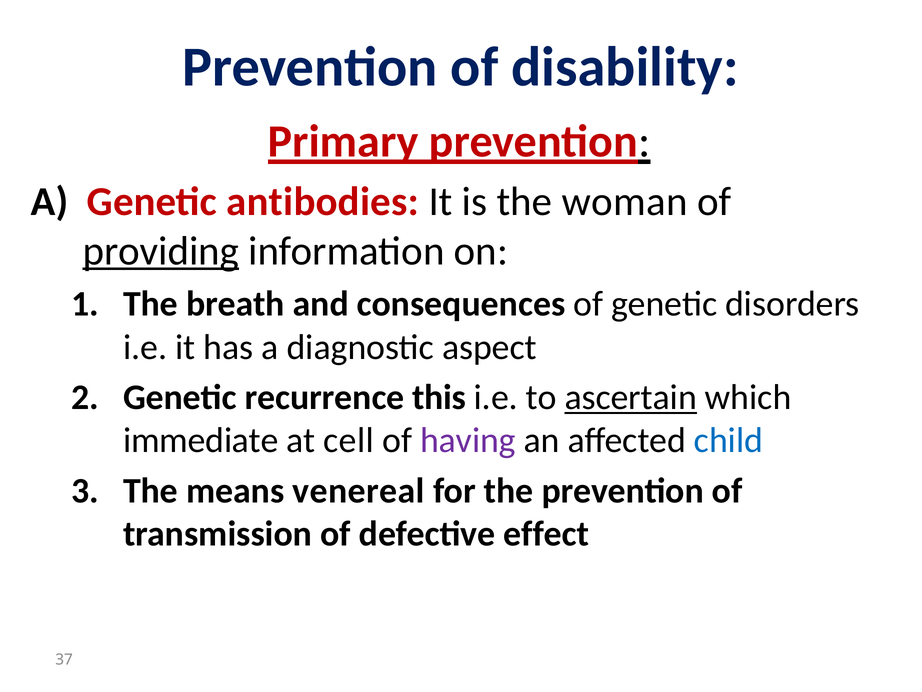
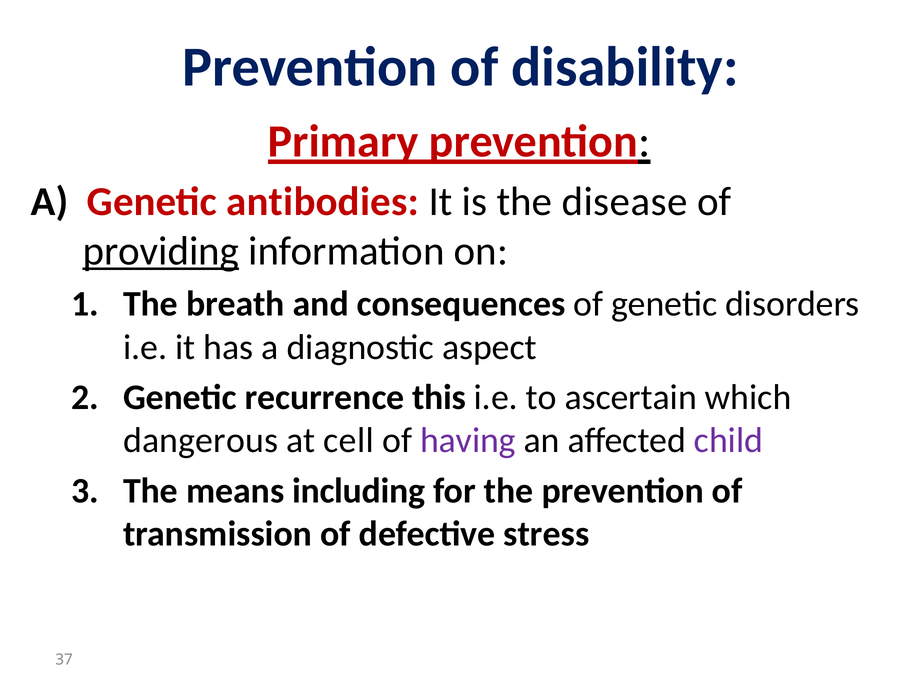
woman: woman -> disease
ascertain underline: present -> none
immediate: immediate -> dangerous
child colour: blue -> purple
venereal: venereal -> including
effect: effect -> stress
